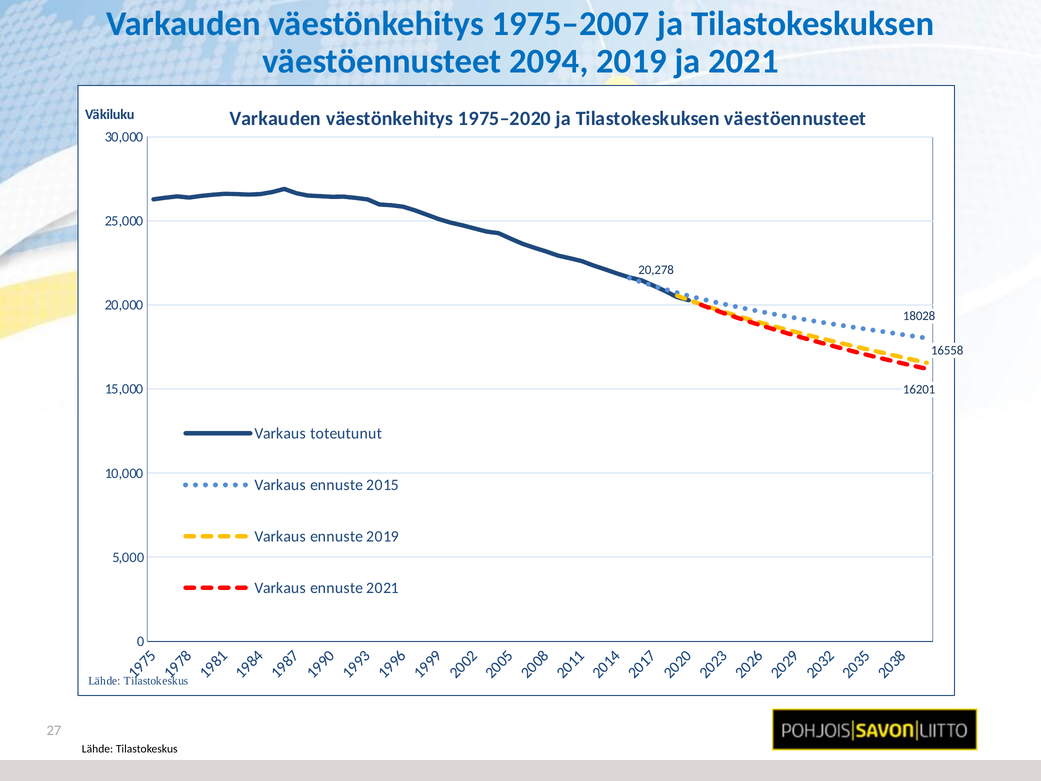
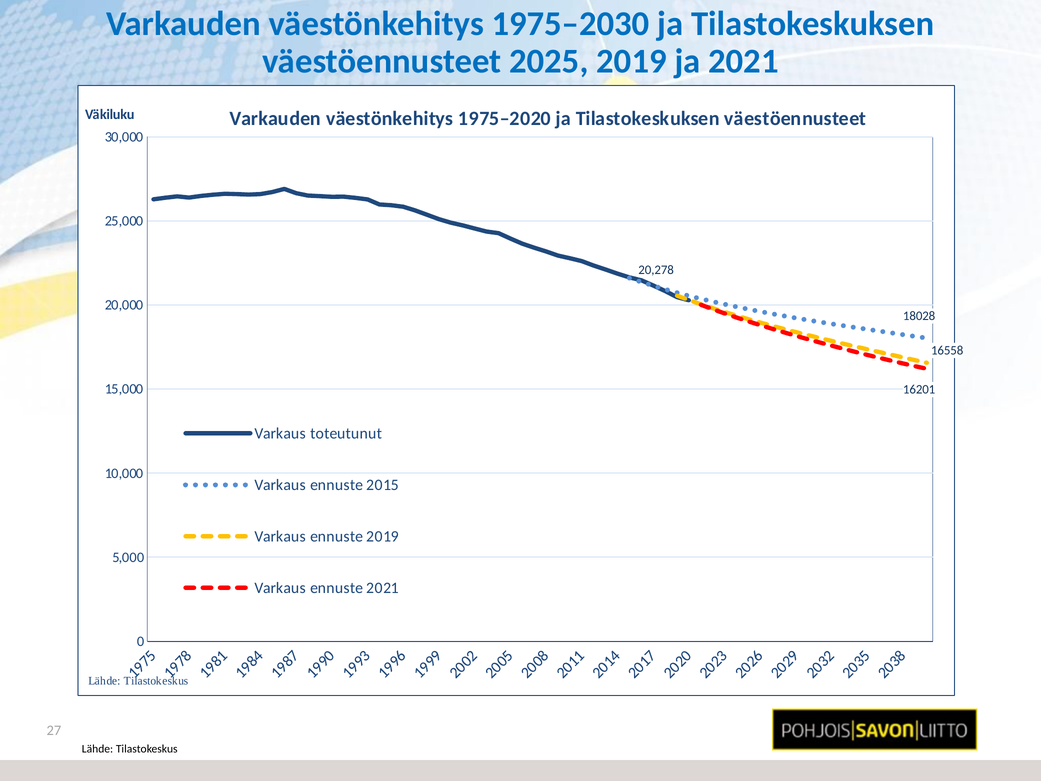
1975–2007: 1975–2007 -> 1975–2030
2094: 2094 -> 2025
